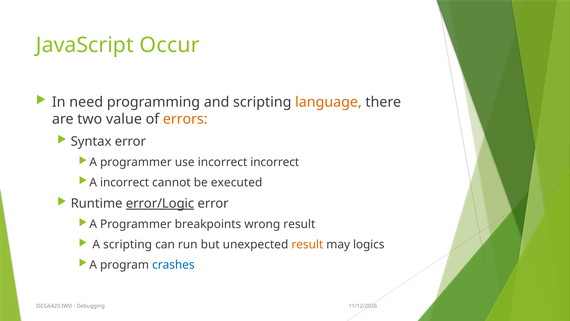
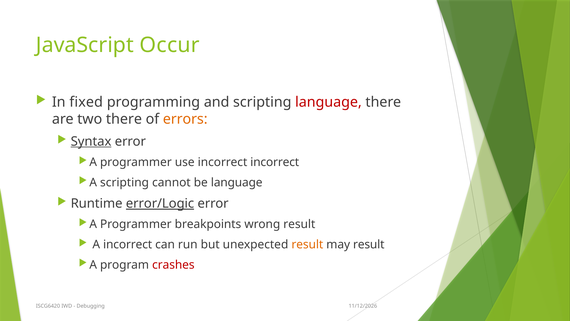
need: need -> fixed
language at (328, 102) colour: orange -> red
two value: value -> there
Syntax underline: none -> present
A incorrect: incorrect -> scripting
be executed: executed -> language
A scripting: scripting -> incorrect
may logics: logics -> result
crashes colour: blue -> red
